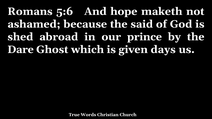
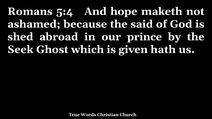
5:6: 5:6 -> 5:4
Dare: Dare -> Seek
days: days -> hath
